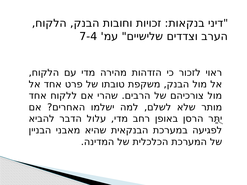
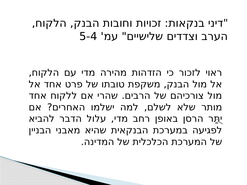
7-4: 7-4 -> 5-4
